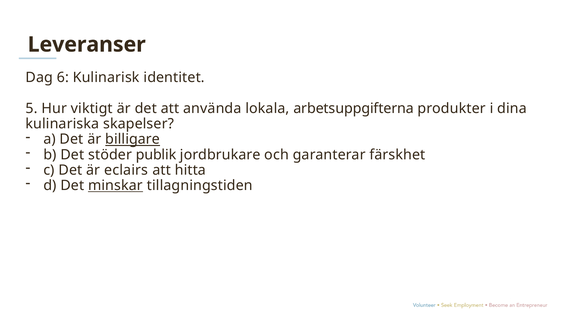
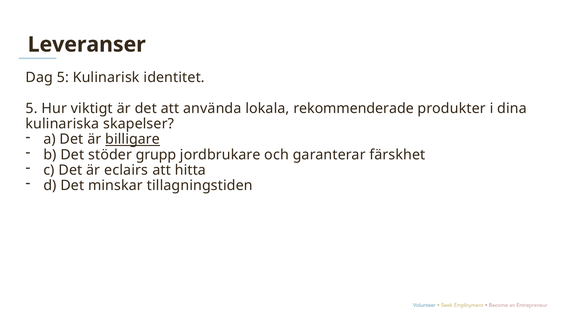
Dag 6: 6 -> 5
arbetsuppgifterna: arbetsuppgifterna -> rekommenderade
publik: publik -> grupp
minskar underline: present -> none
